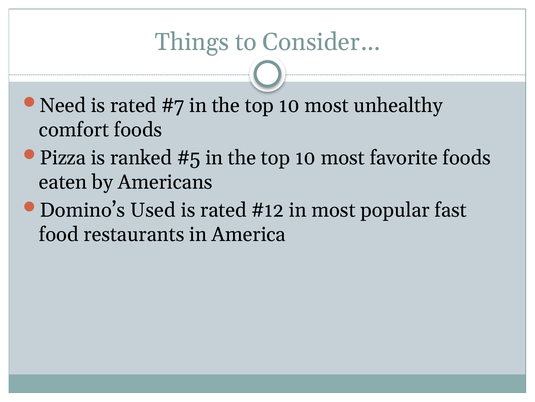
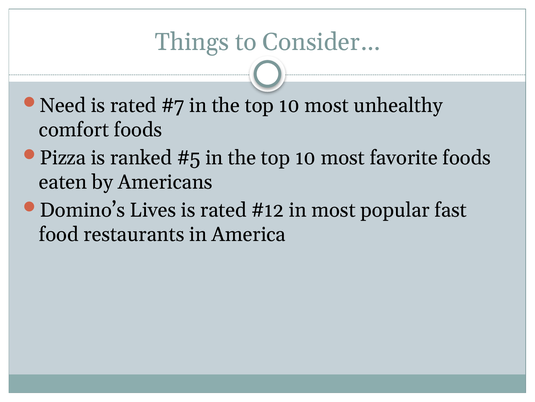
Used: Used -> Lives
